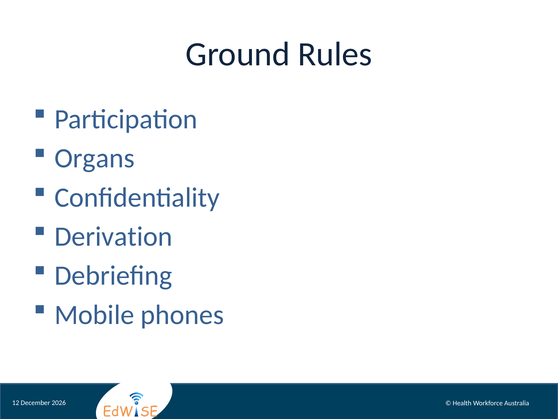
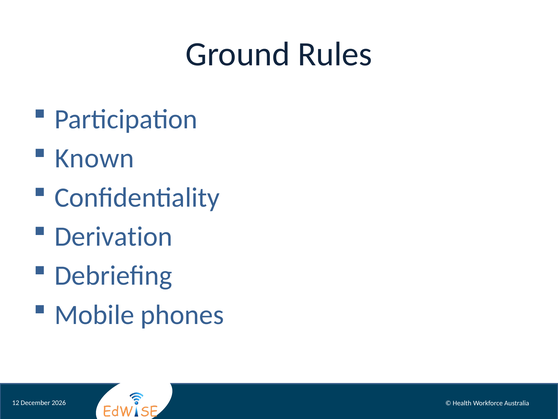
Organs: Organs -> Known
